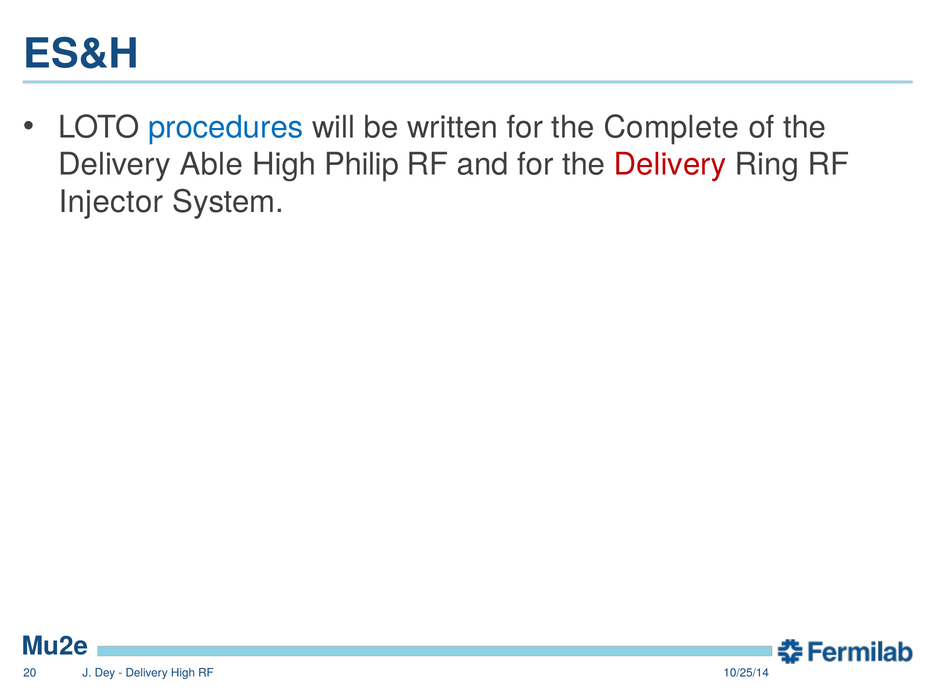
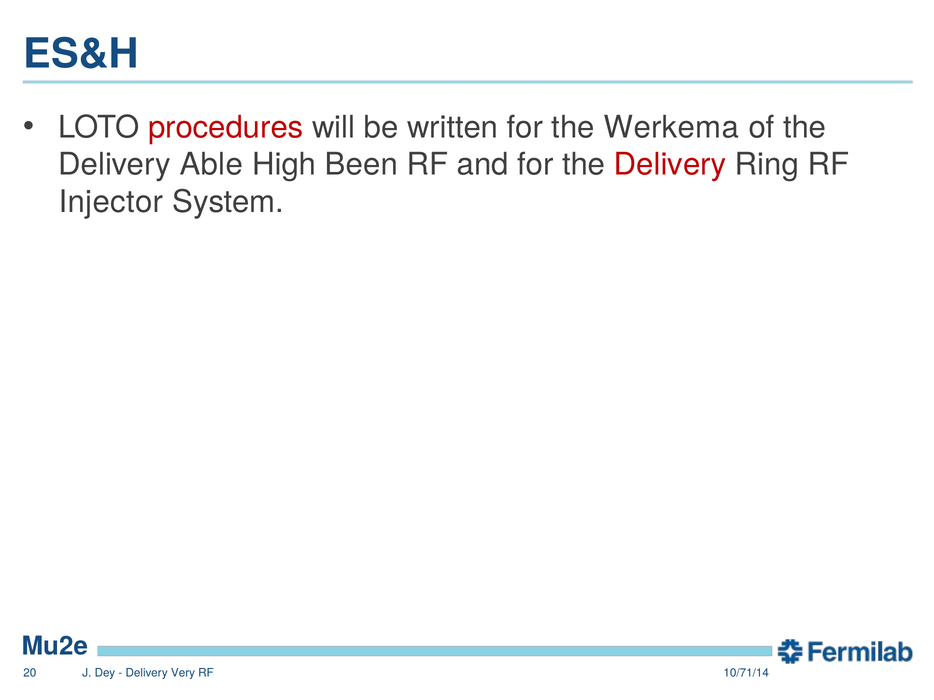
procedures colour: blue -> red
Complete: Complete -> Werkema
Philip: Philip -> Been
Delivery High: High -> Very
10/25/14: 10/25/14 -> 10/71/14
